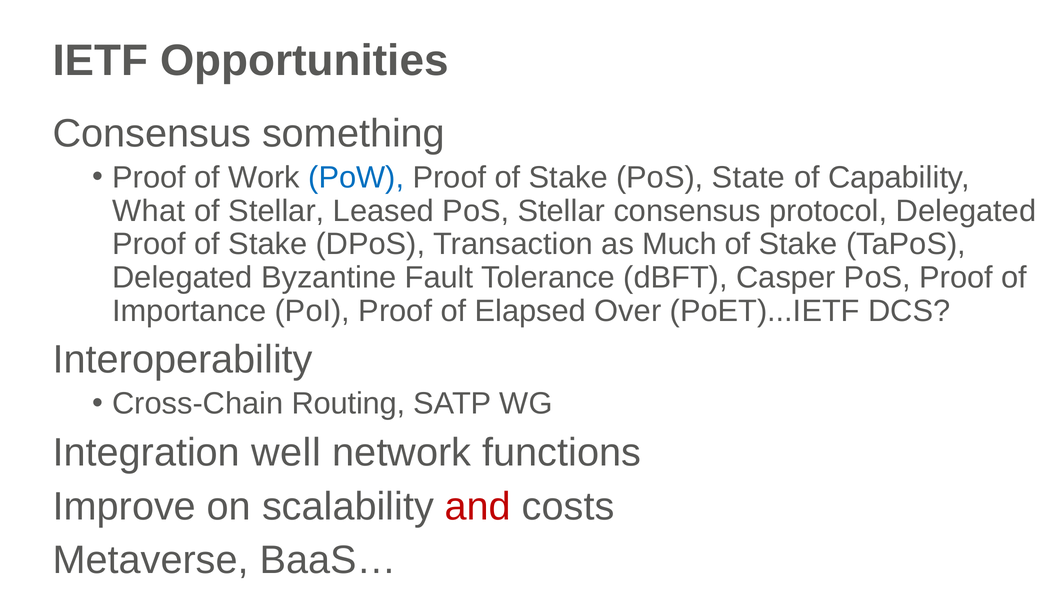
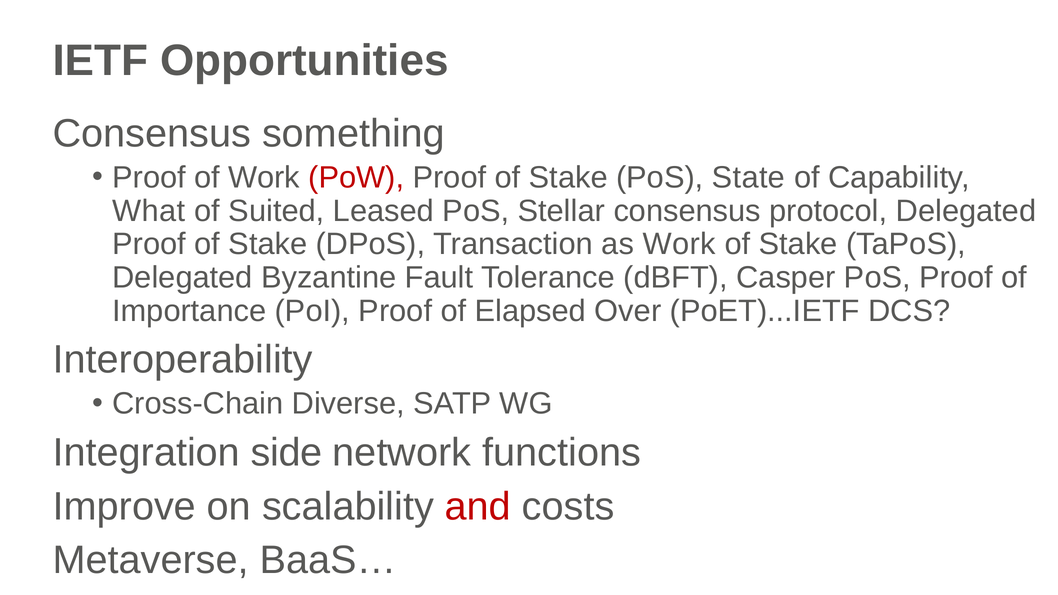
PoW colour: blue -> red
of Stellar: Stellar -> Suited
as Much: Much -> Work
Routing: Routing -> Diverse
well: well -> side
